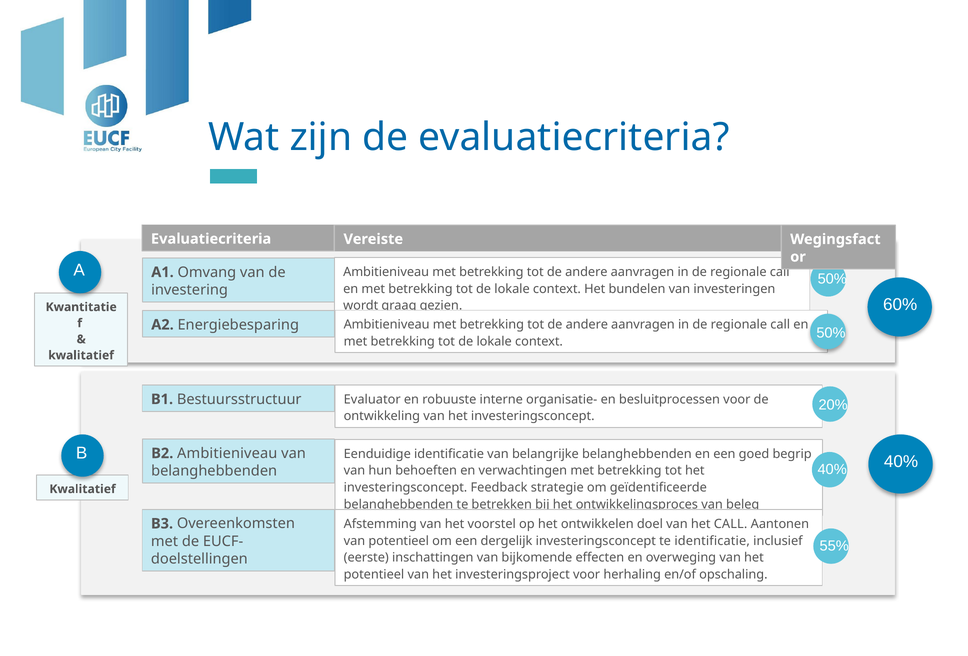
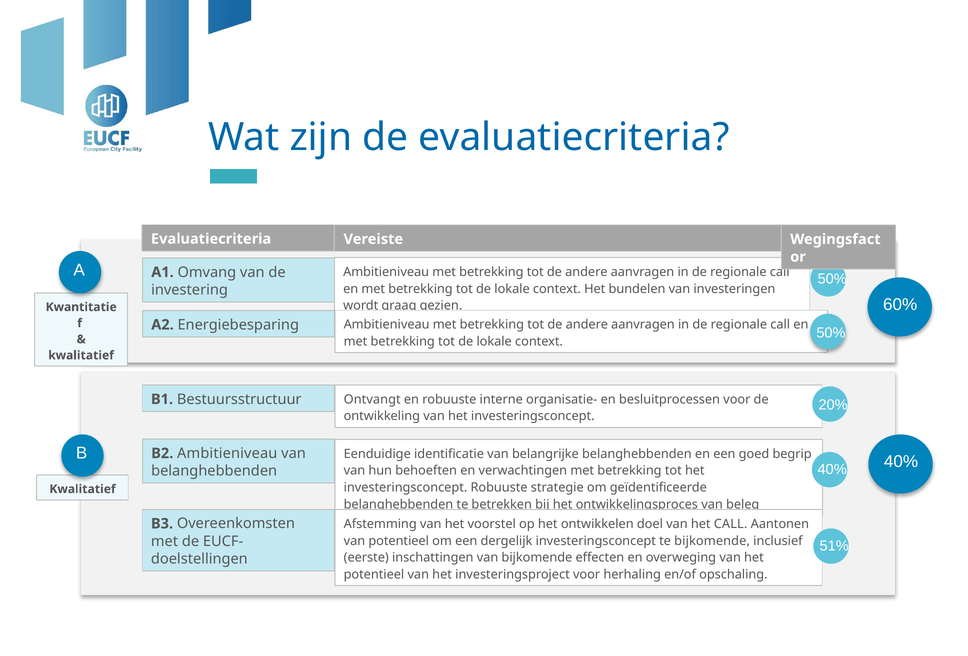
Evaluator: Evaluator -> Ontvangt
investeringsconcept Feedback: Feedback -> Robuuste
te identificatie: identificatie -> bijkomende
55%: 55% -> 51%
